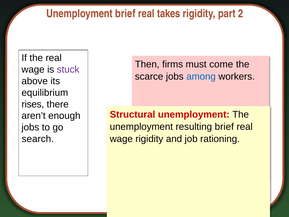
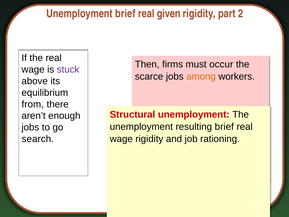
takes: takes -> given
come: come -> occur
among colour: blue -> orange
rises: rises -> from
